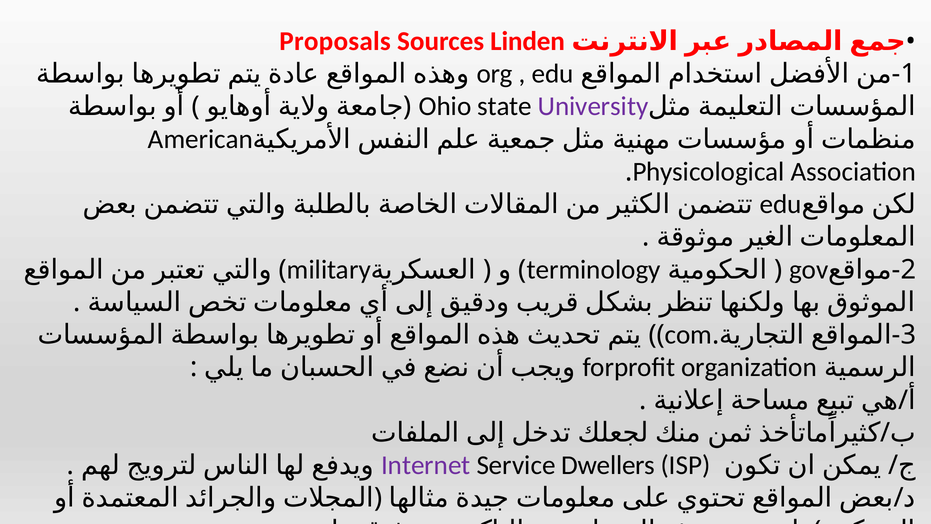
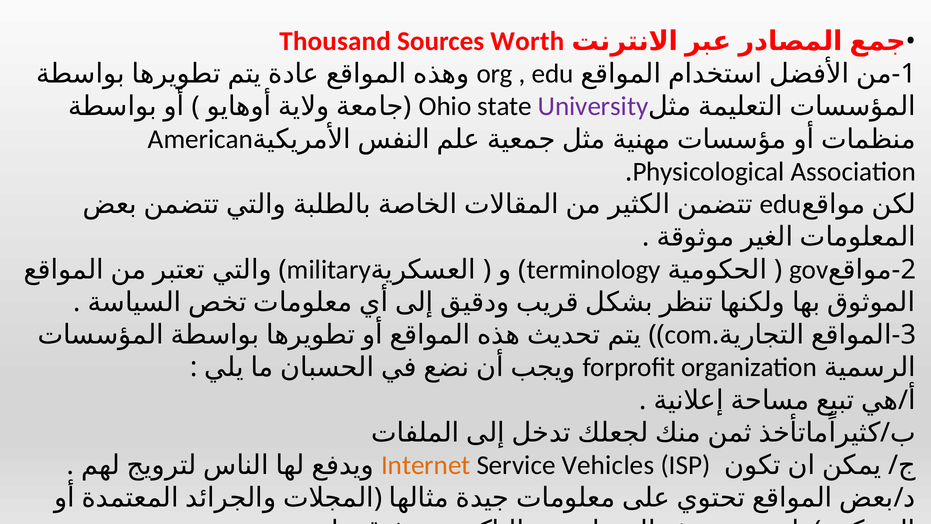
Proposals: Proposals -> Thousand
Linden: Linden -> Worth
Internet colour: purple -> orange
Dwellers: Dwellers -> Vehicles
